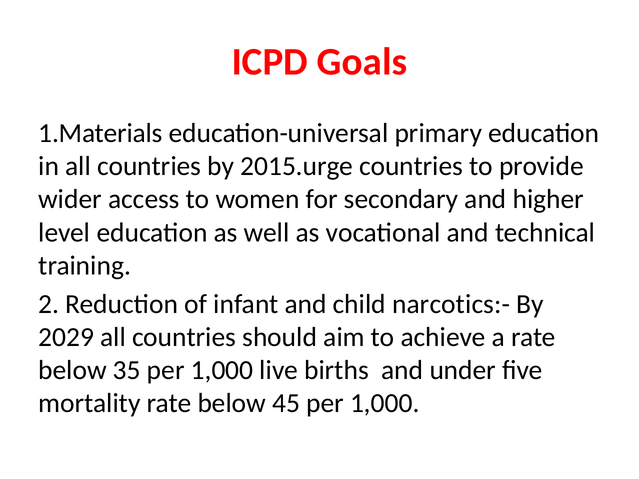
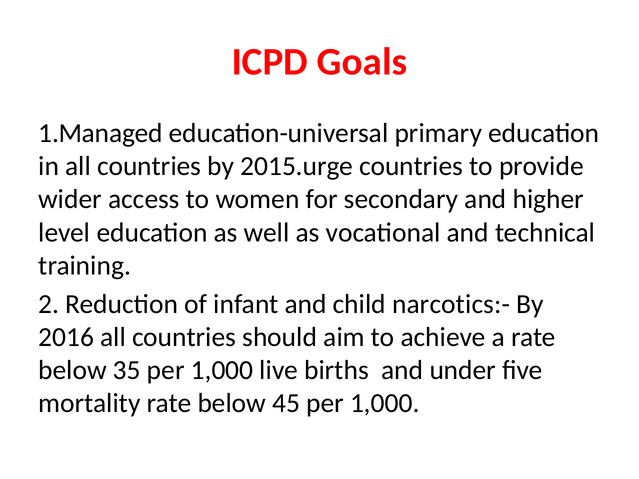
1.Materials: 1.Materials -> 1.Managed
2029: 2029 -> 2016
